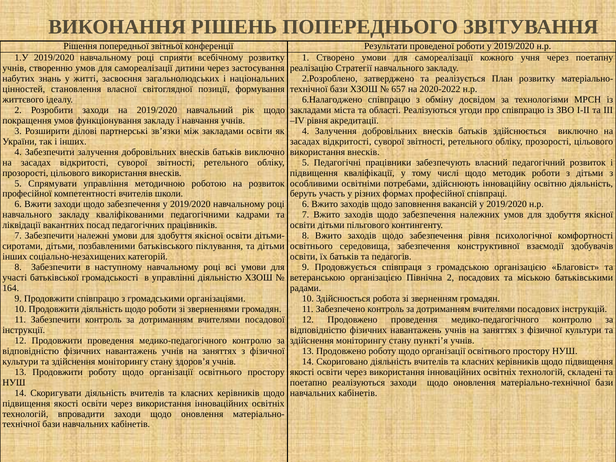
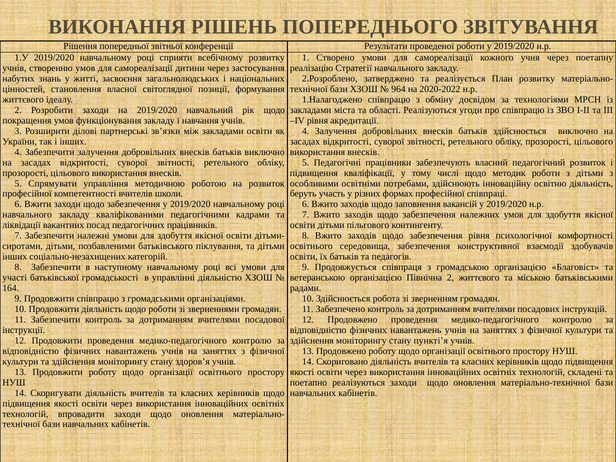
657: 657 -> 964
6.Налагоджено: 6.Налагоджено -> 1.Налагоджено
2 посадових: посадових -> життєвого
